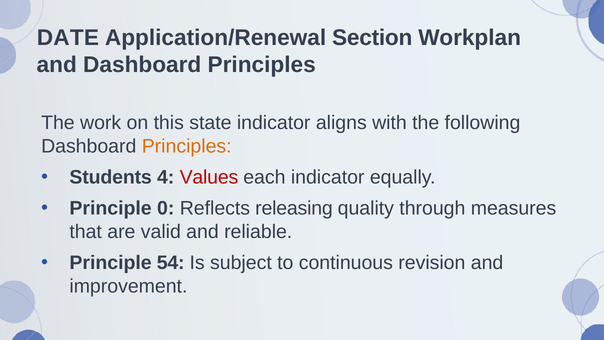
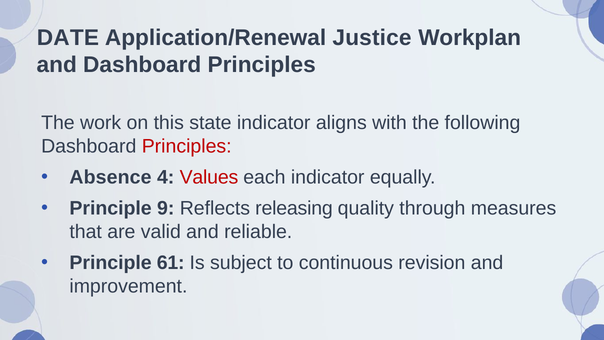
Section: Section -> Justice
Principles at (187, 146) colour: orange -> red
Students: Students -> Absence
0: 0 -> 9
54: 54 -> 61
